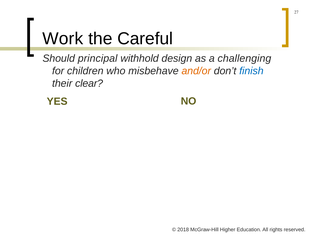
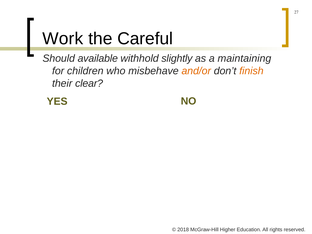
principal: principal -> available
design: design -> slightly
challenging: challenging -> maintaining
finish colour: blue -> orange
